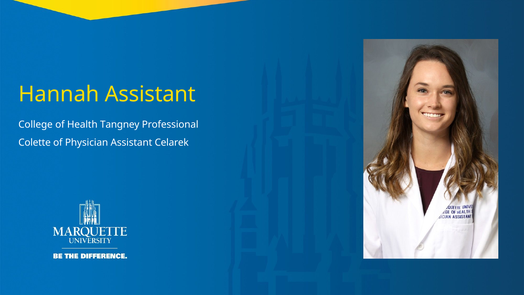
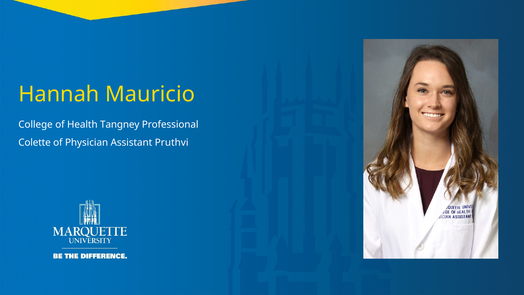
Hannah Assistant: Assistant -> Mauricio
Celarek: Celarek -> Pruthvi
